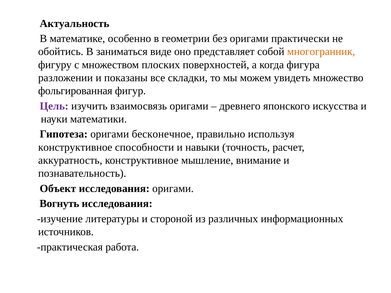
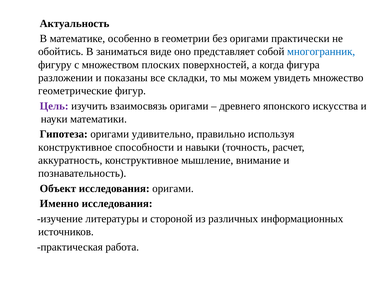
многогранник colour: orange -> blue
фольгированная: фольгированная -> геометрические
бесконечное: бесконечное -> удивительно
Вогнуть: Вогнуть -> Именно
